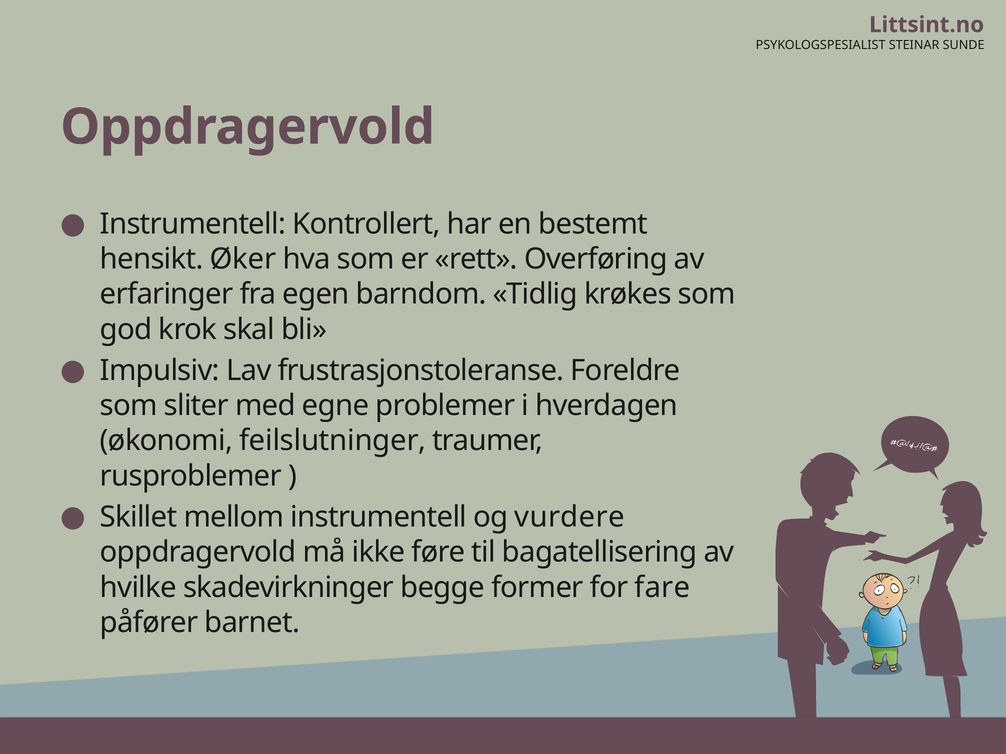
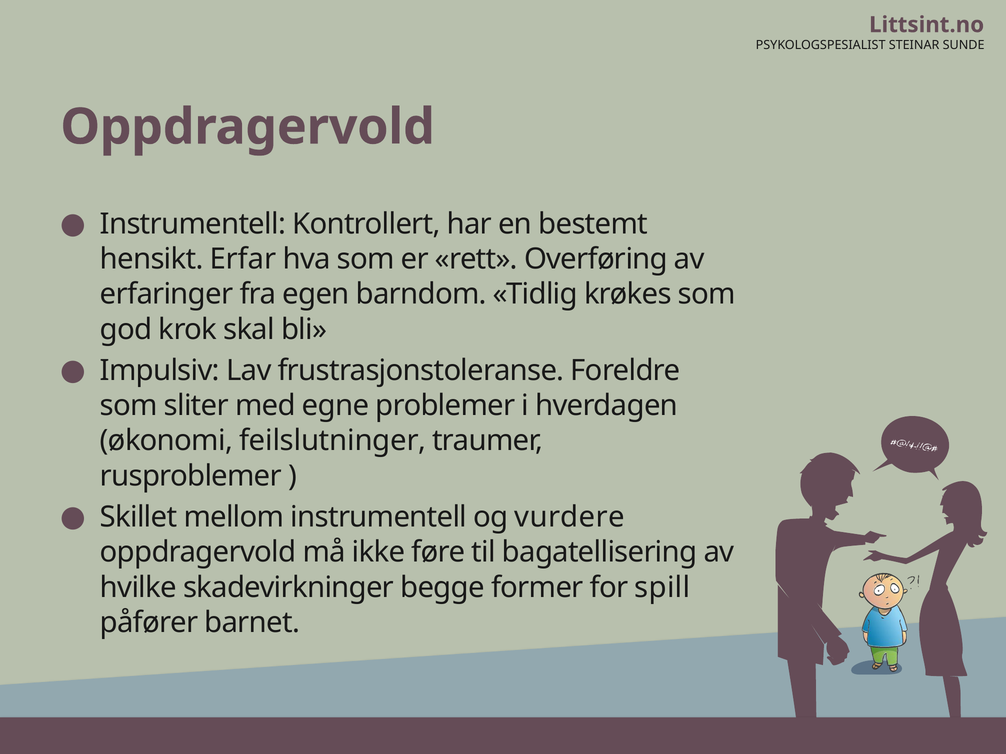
Øker: Øker -> Erfar
fare: fare -> spill
